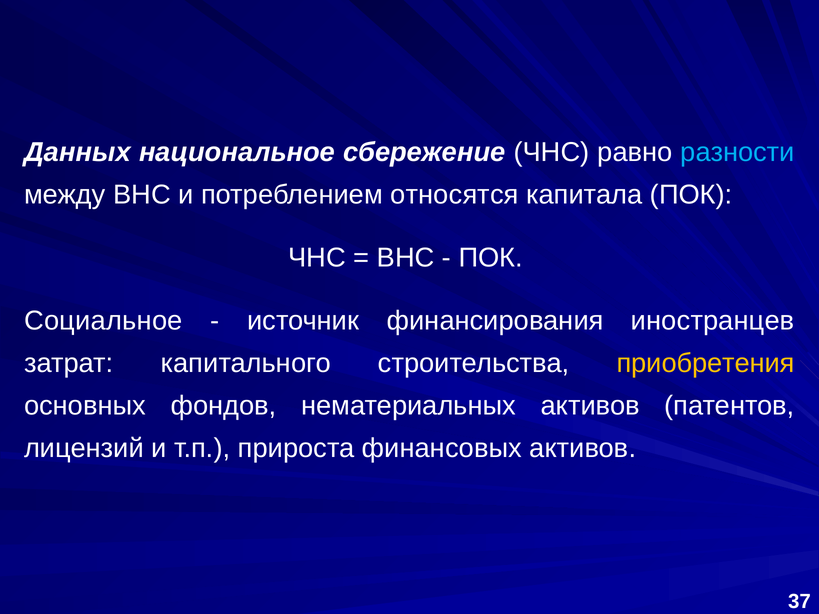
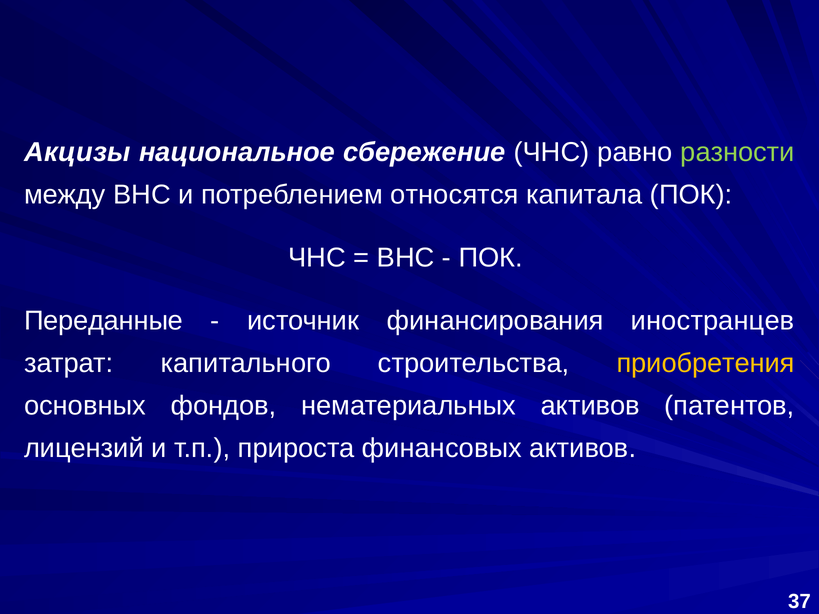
Данных: Данных -> Акцизы
разности colour: light blue -> light green
Социальное: Социальное -> Переданные
